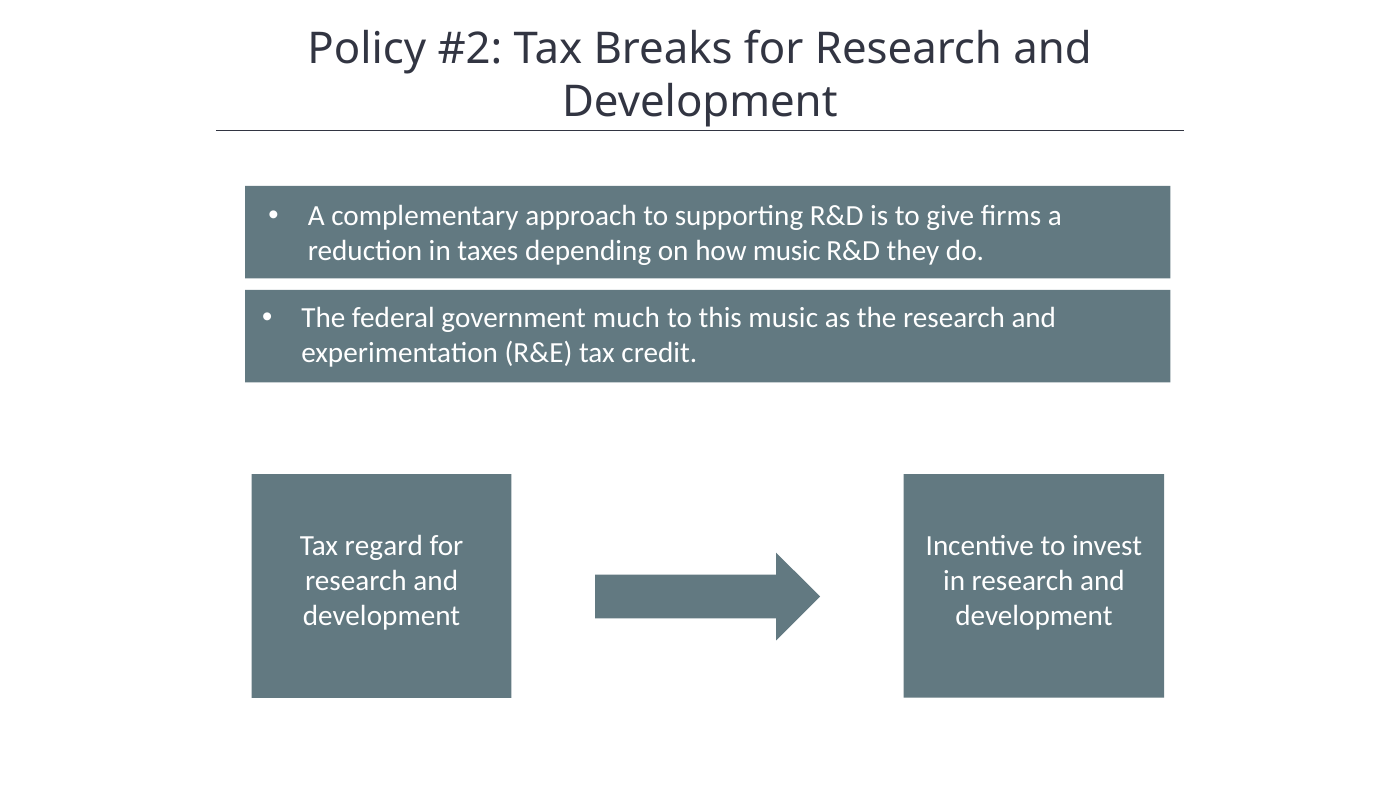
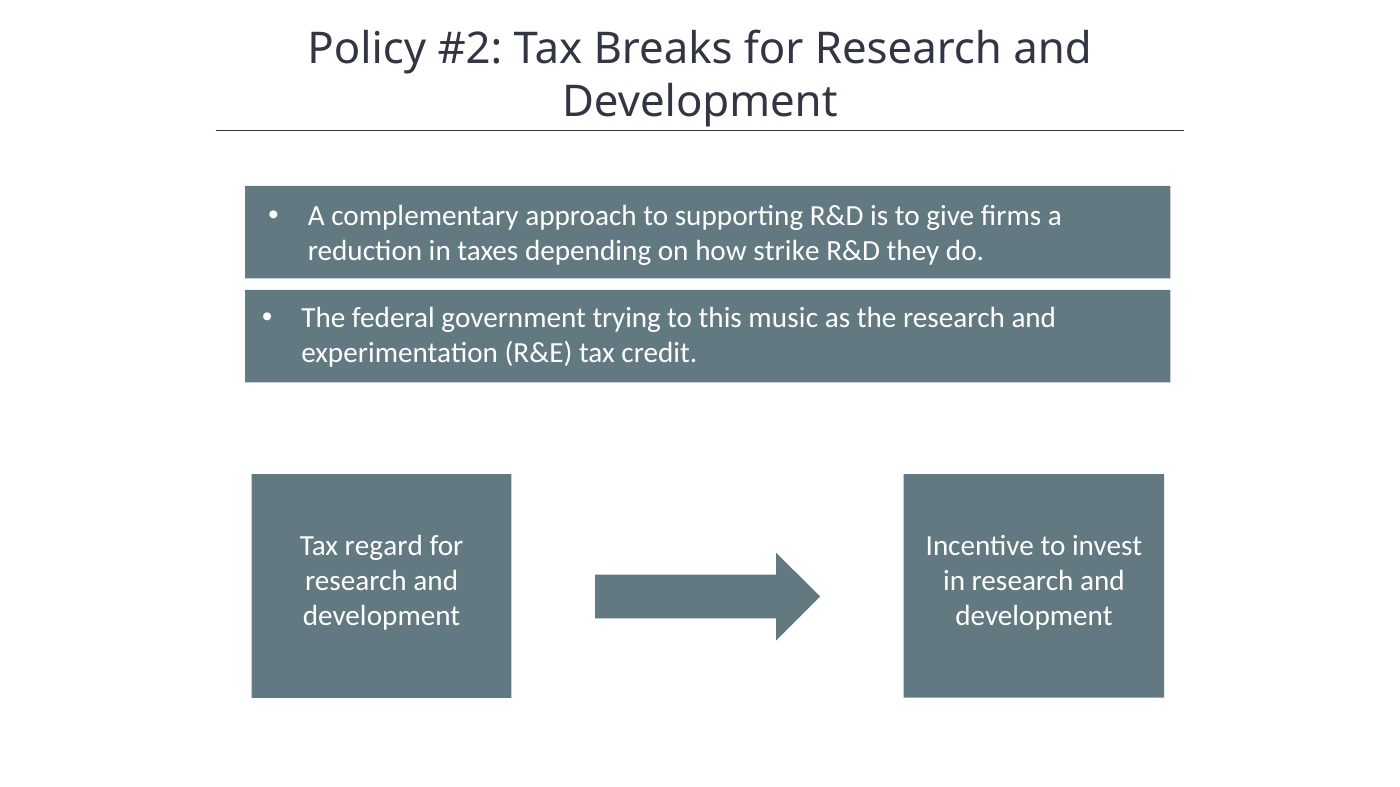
how music: music -> strike
much: much -> trying
